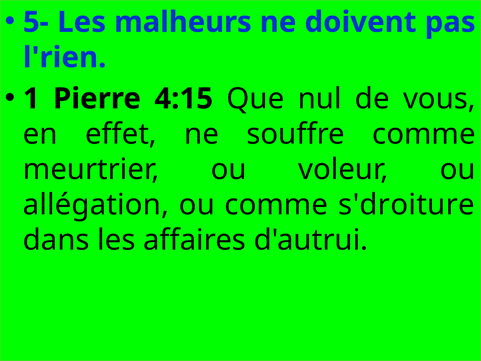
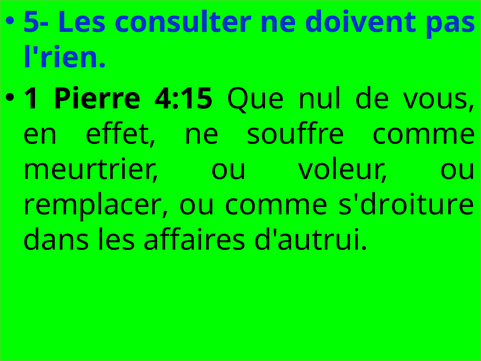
malheurs: malheurs -> consulter
allégation: allégation -> remplacer
